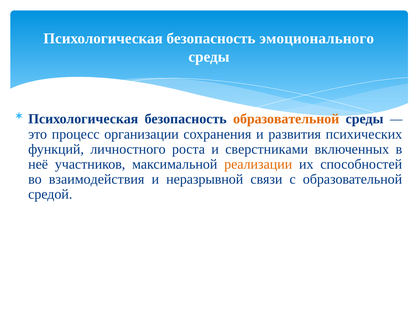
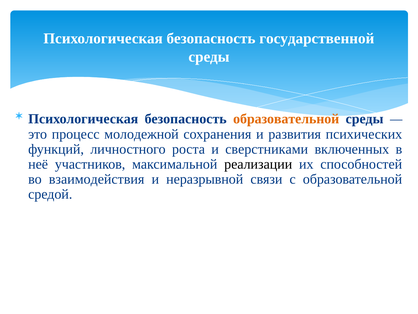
эмоционального: эмоционального -> государственной
организации: организации -> молодежной
реализации colour: orange -> black
